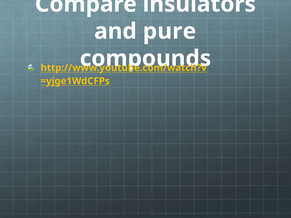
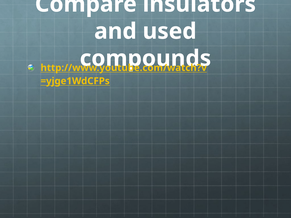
pure: pure -> used
